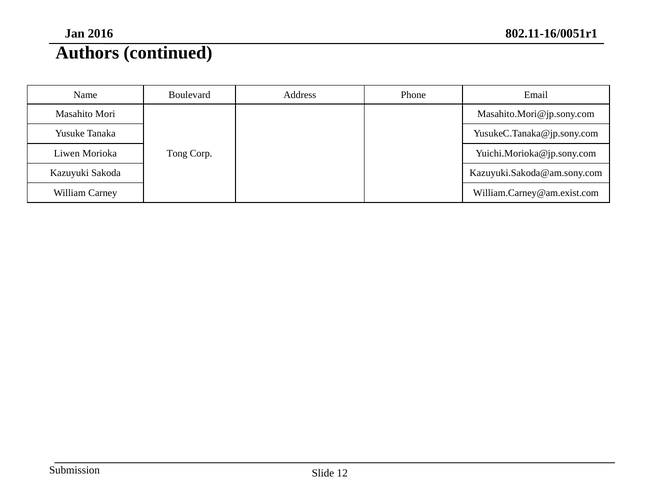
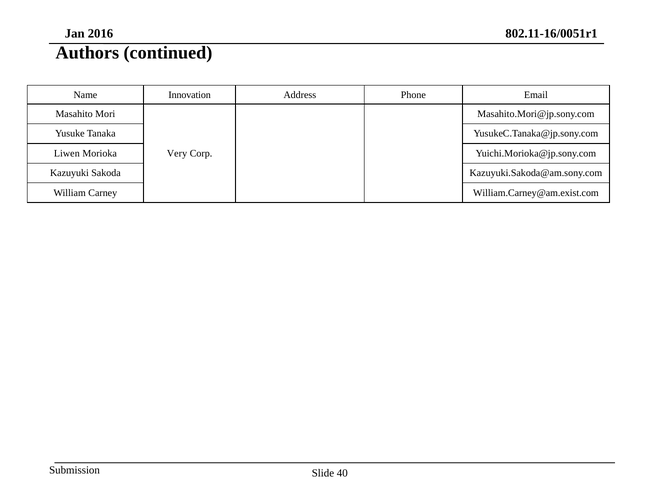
Boulevard: Boulevard -> Innovation
Tong: Tong -> Very
12: 12 -> 40
